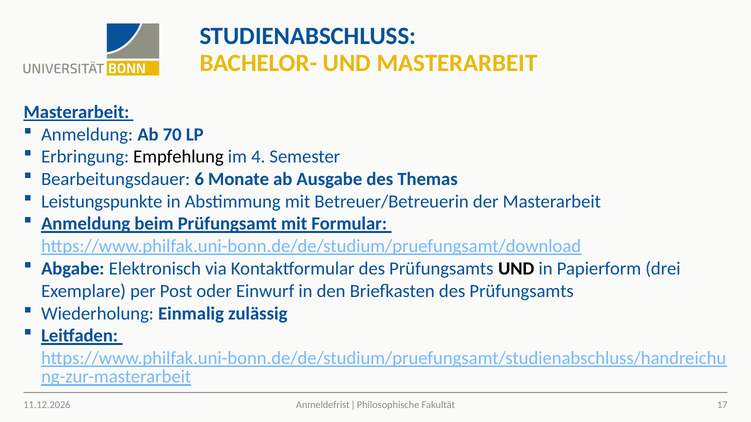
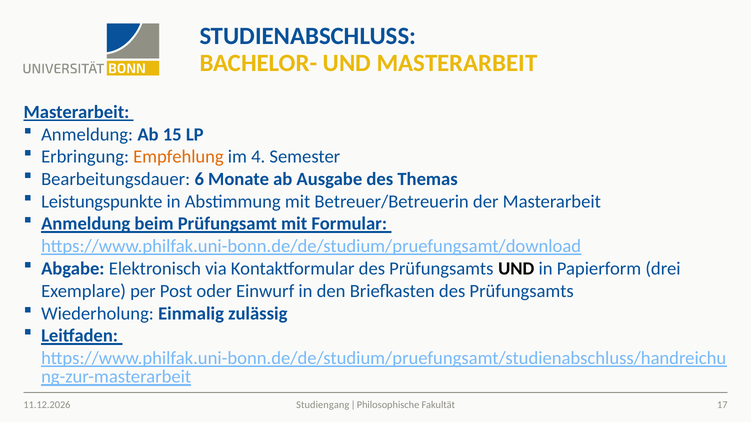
70: 70 -> 15
Empfehlung colour: black -> orange
Anmeldefrist: Anmeldefrist -> Studiengang
